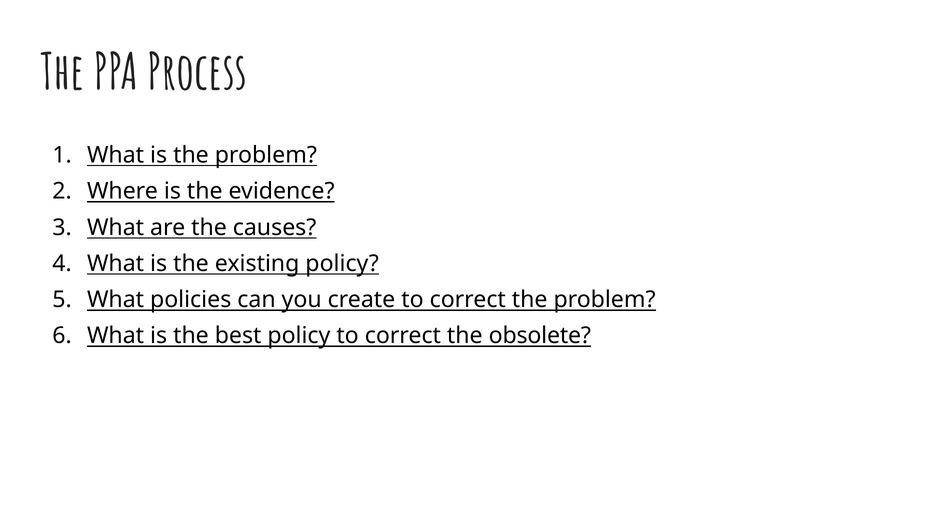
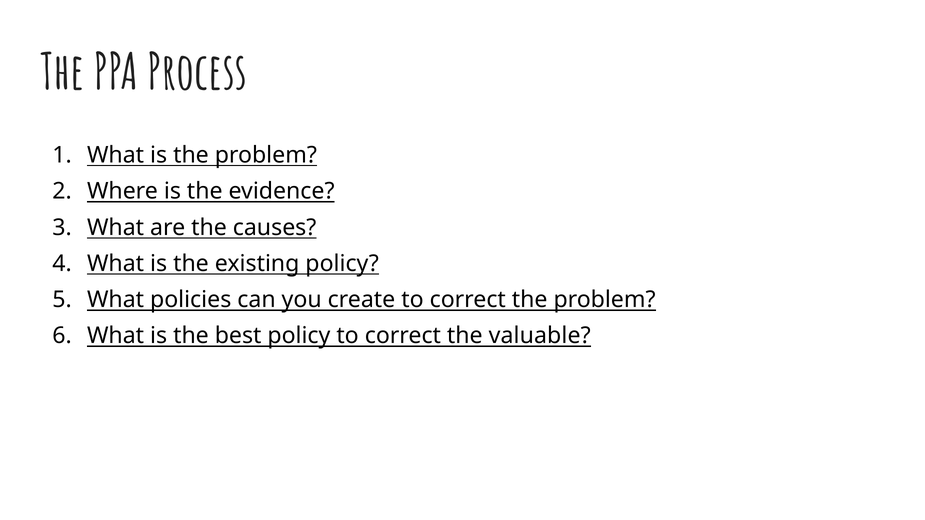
obsolete: obsolete -> valuable
